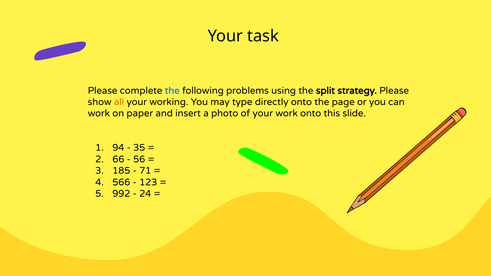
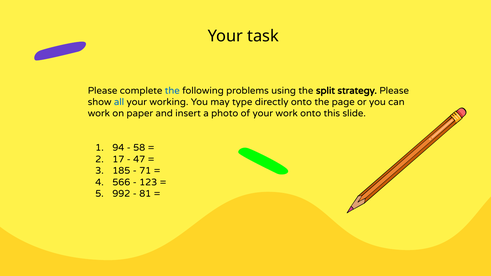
all colour: orange -> blue
35: 35 -> 58
66: 66 -> 17
56: 56 -> 47
24: 24 -> 81
